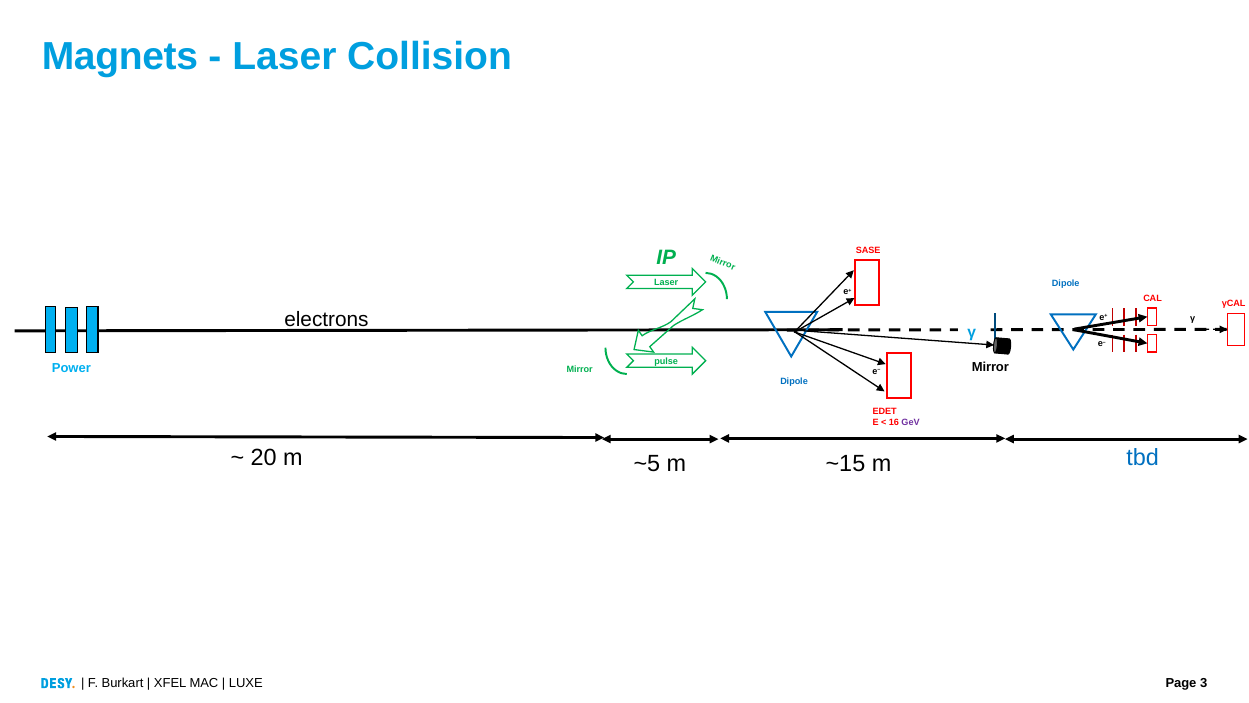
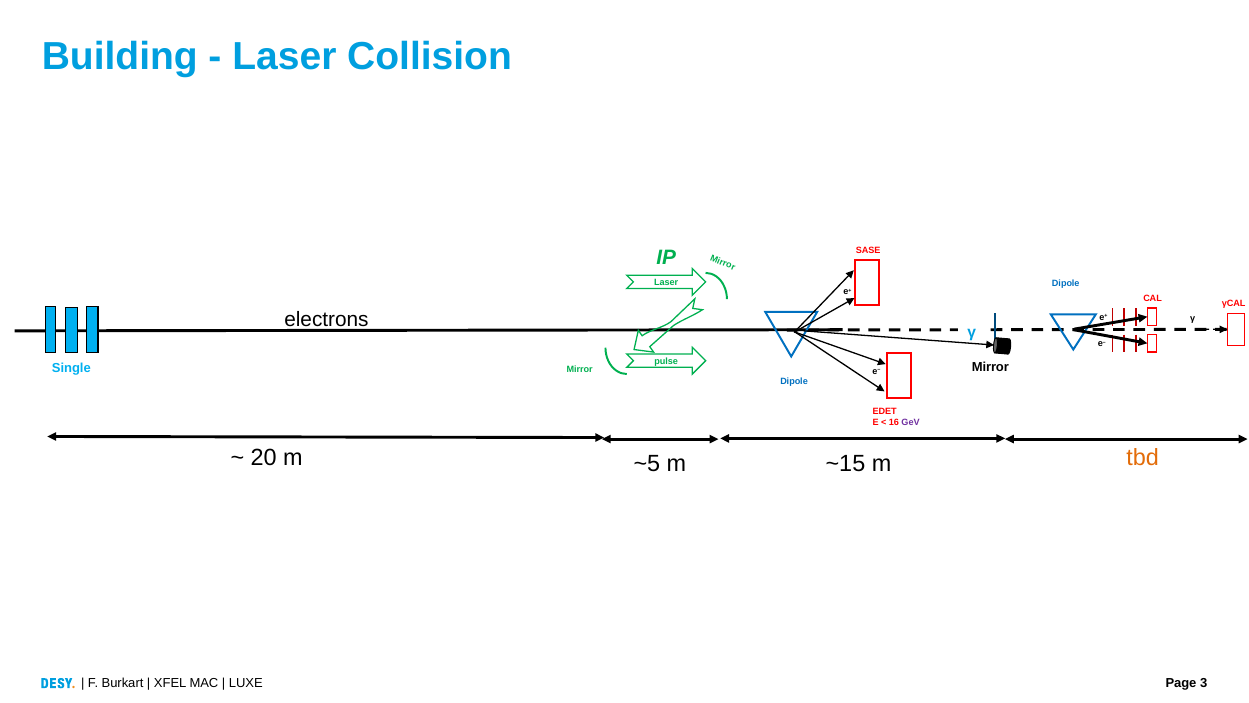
Magnets: Magnets -> Building
Power: Power -> Single
tbd colour: blue -> orange
